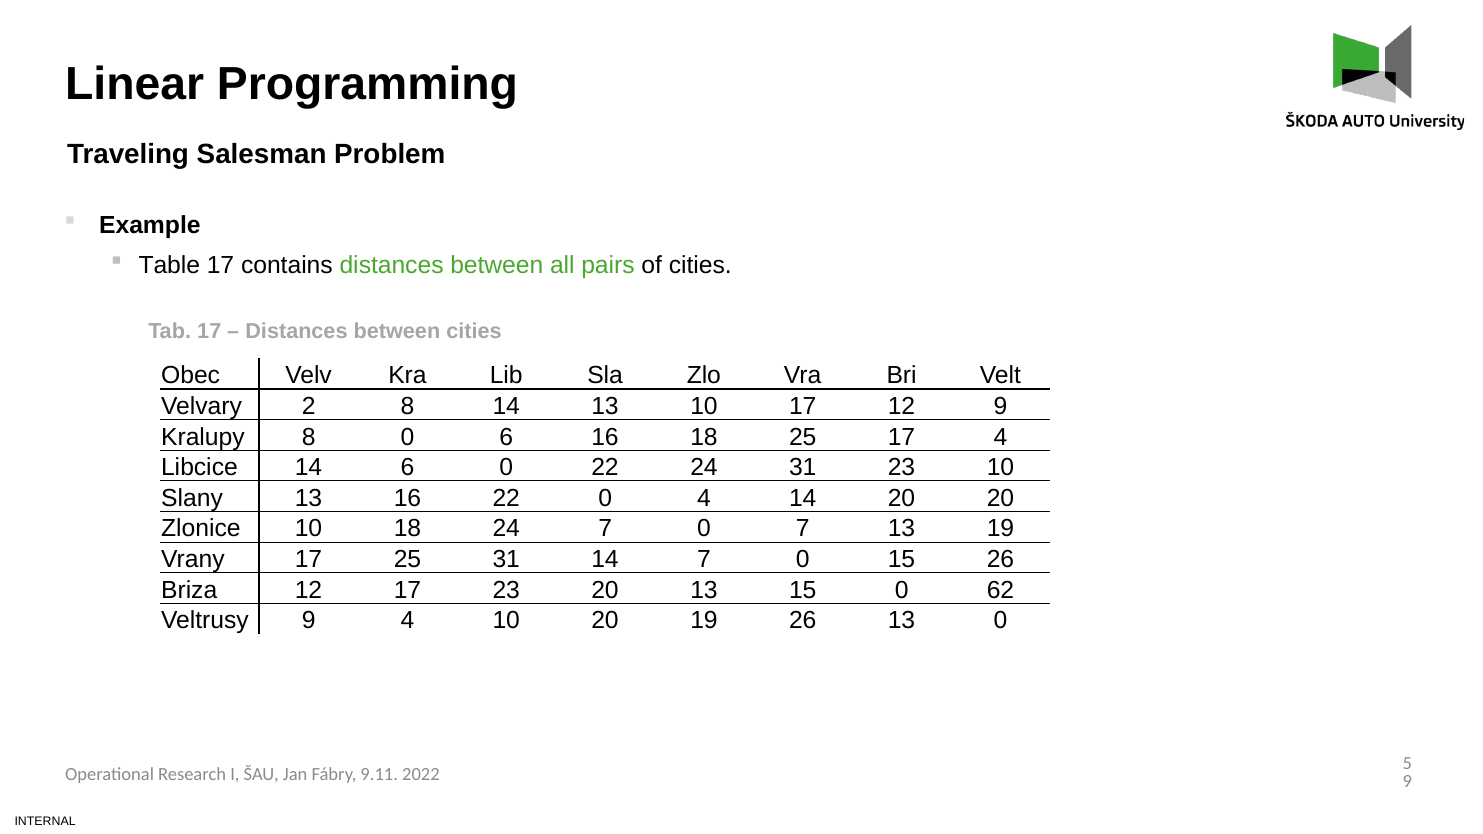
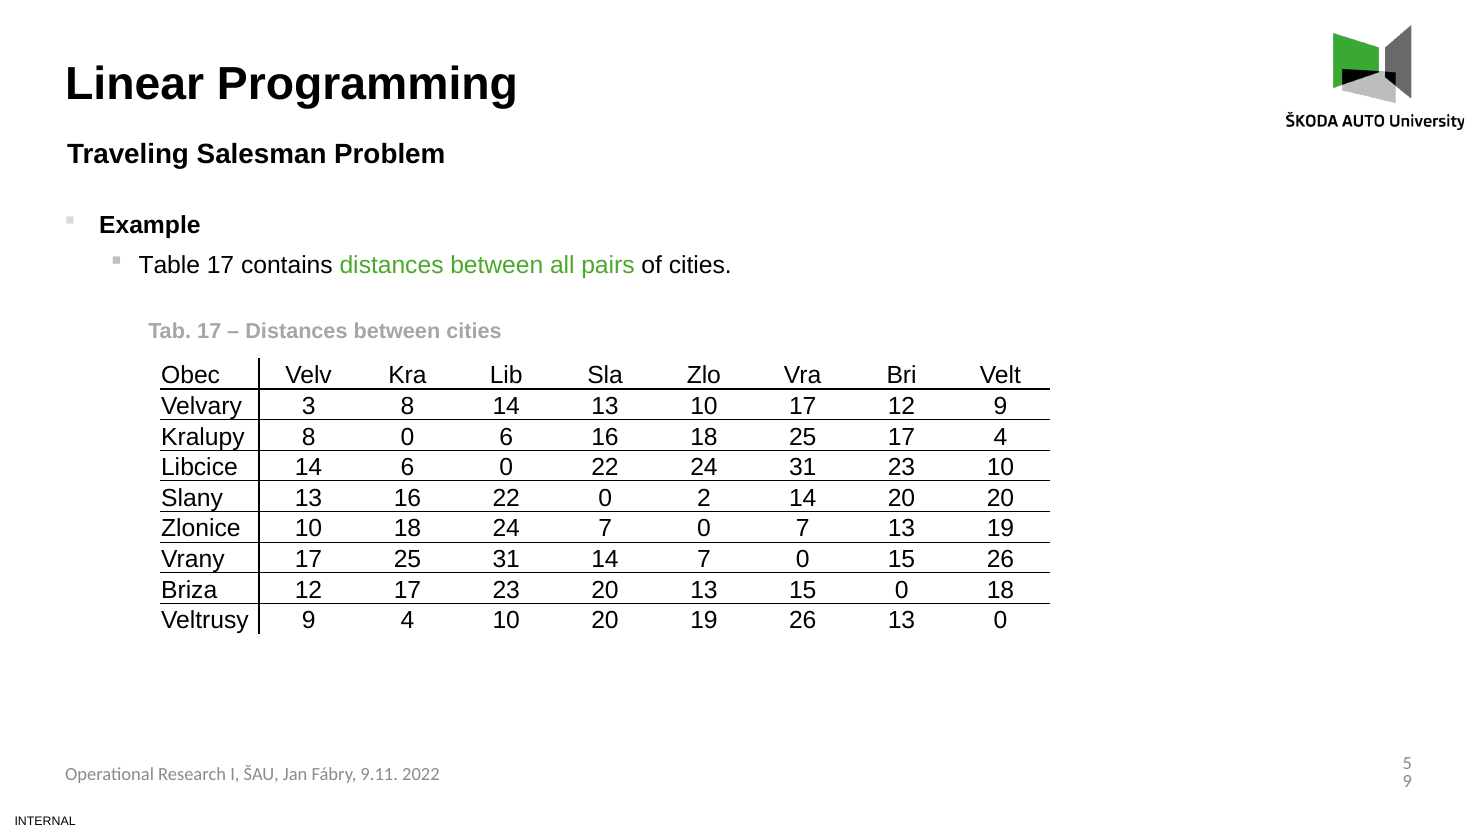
2: 2 -> 3
0 4: 4 -> 2
0 62: 62 -> 18
